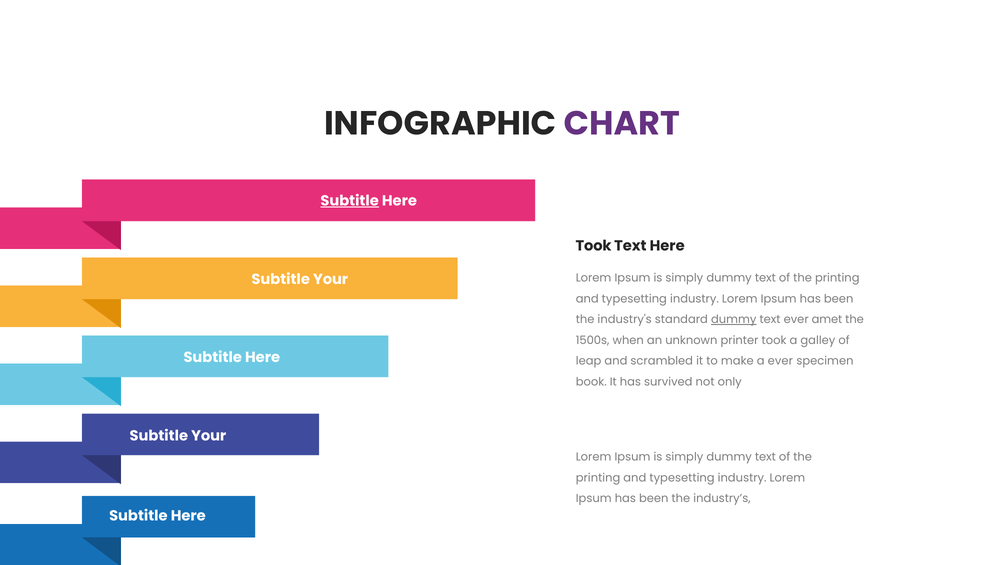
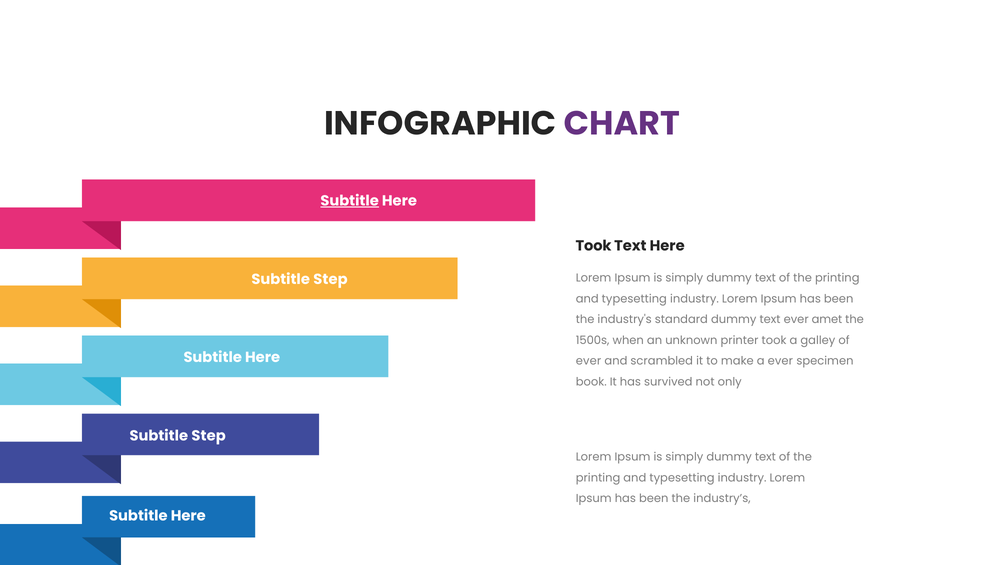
Your at (331, 279): Your -> Step
dummy at (734, 319) underline: present -> none
leap at (589, 361): leap -> ever
Your at (209, 435): Your -> Step
